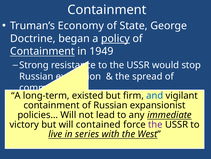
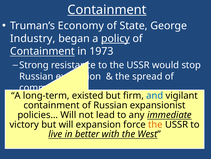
Containment at (107, 10) underline: none -> present
Doctrine: Doctrine -> Industry
1949: 1949 -> 1973
will contained: contained -> expansion
the at (155, 124) colour: purple -> orange
series: series -> better
